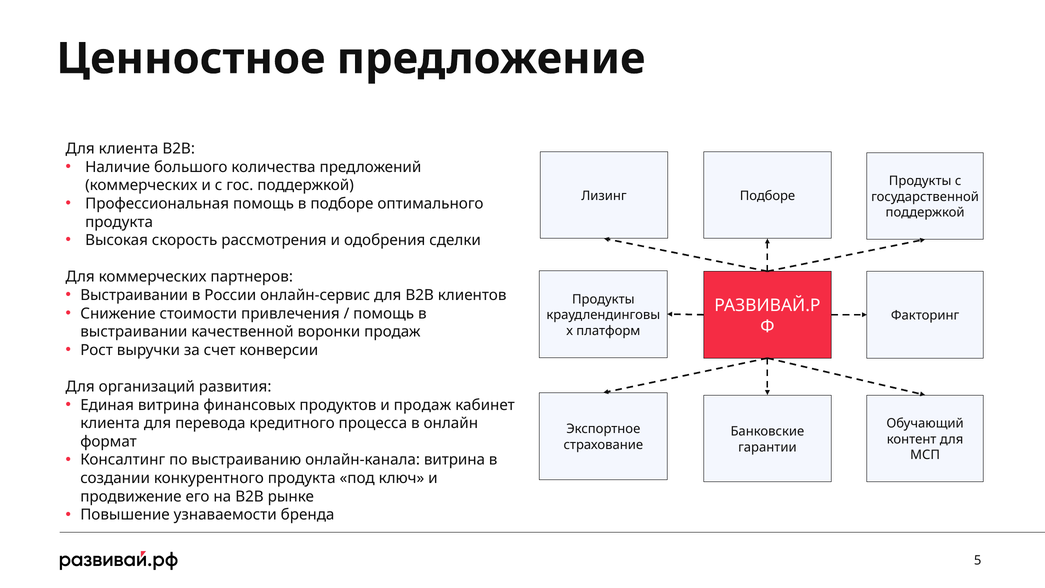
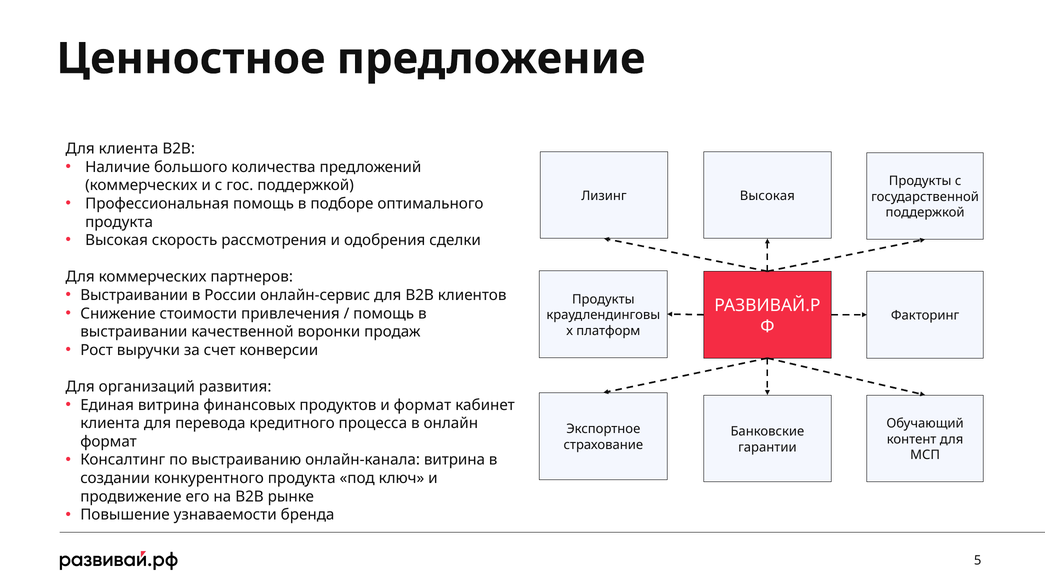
Подборе at (767, 196): Подборе -> Высокая
и продаж: продаж -> формат
